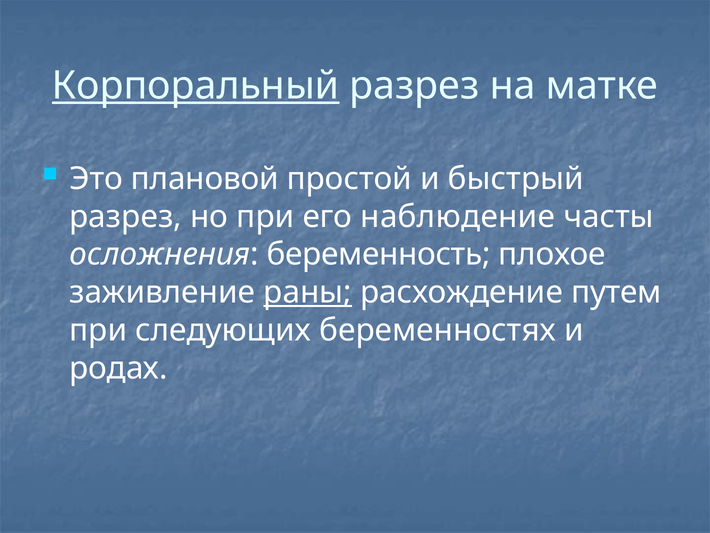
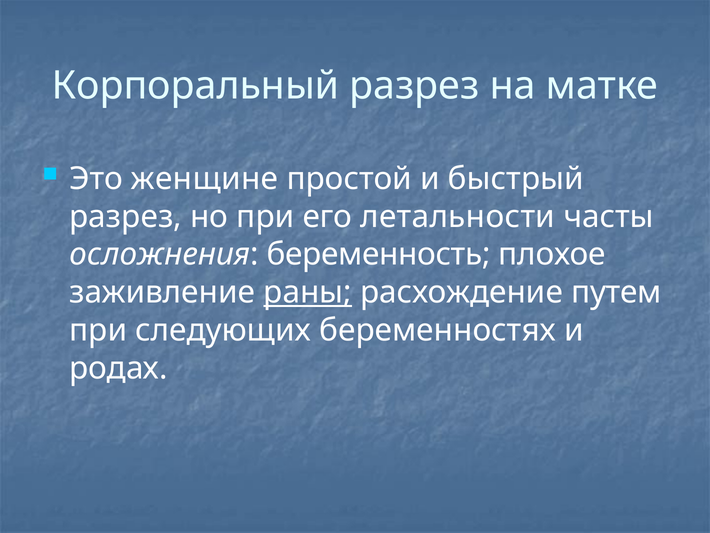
Корпоральный underline: present -> none
плановой: плановой -> женщине
наблюдение: наблюдение -> летальности
